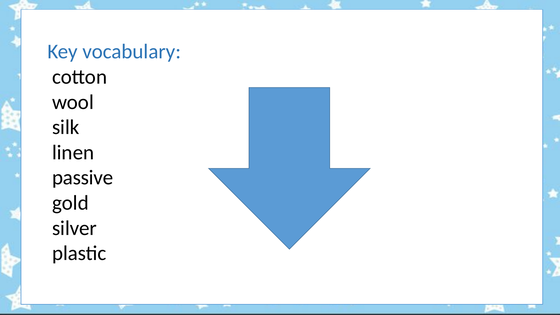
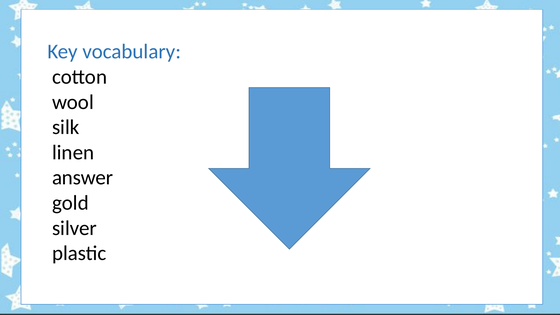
passive: passive -> answer
